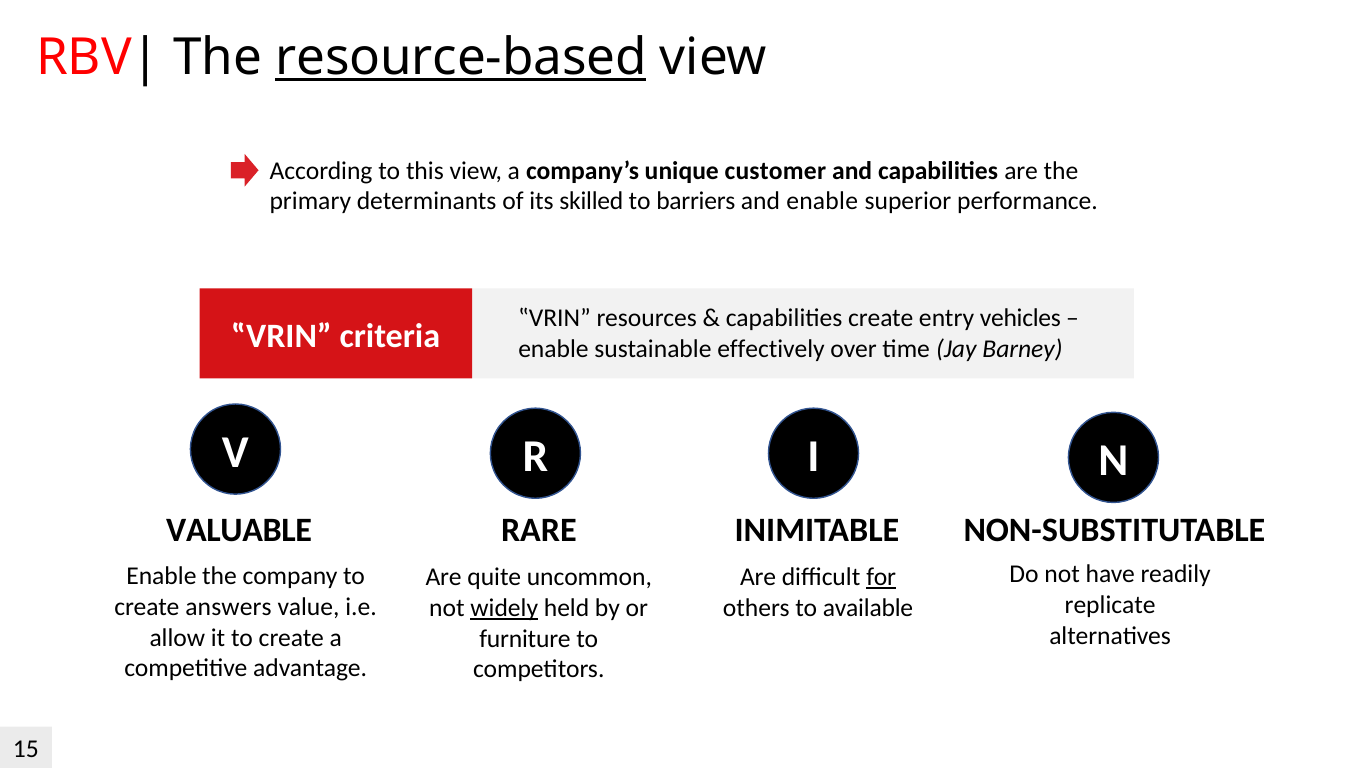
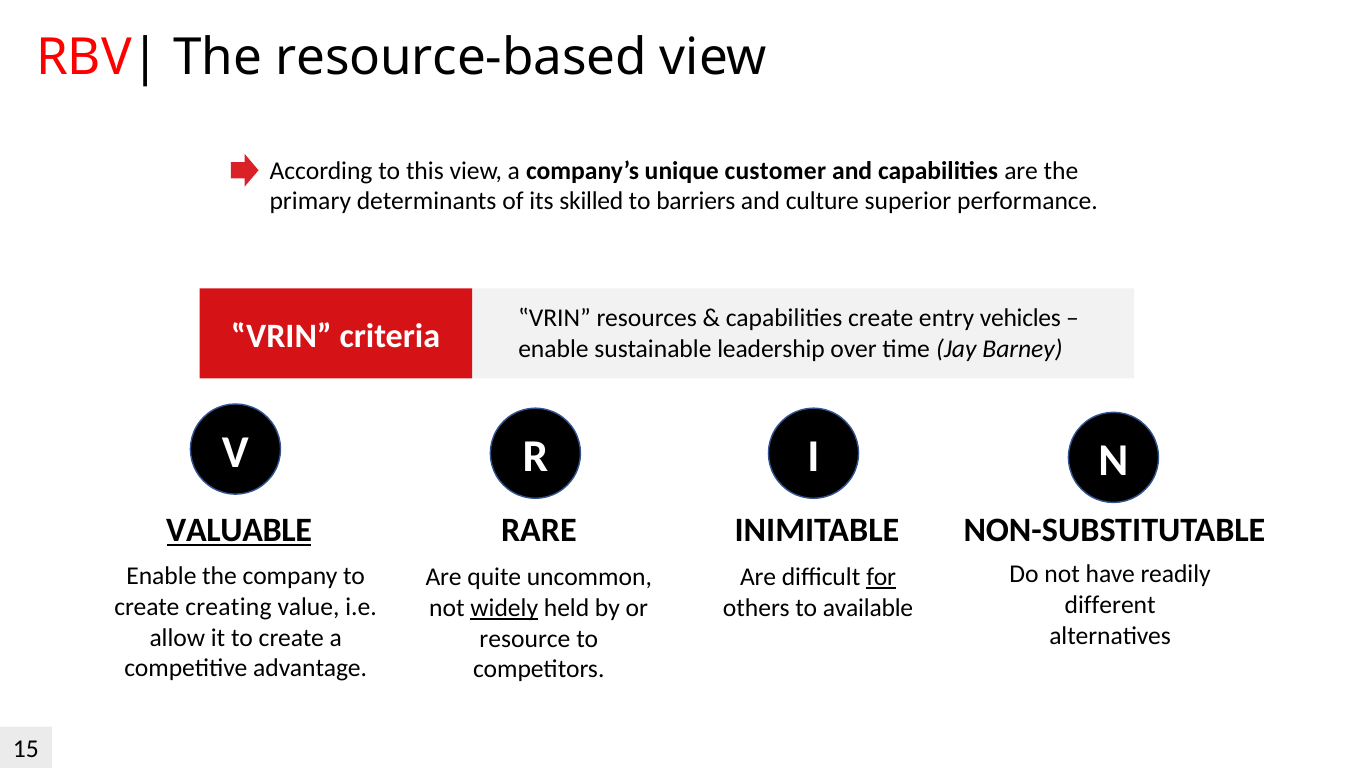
resource-based underline: present -> none
and enable: enable -> culture
effectively: effectively -> leadership
VALUABLE underline: none -> present
replicate: replicate -> different
answers: answers -> creating
furniture: furniture -> resource
